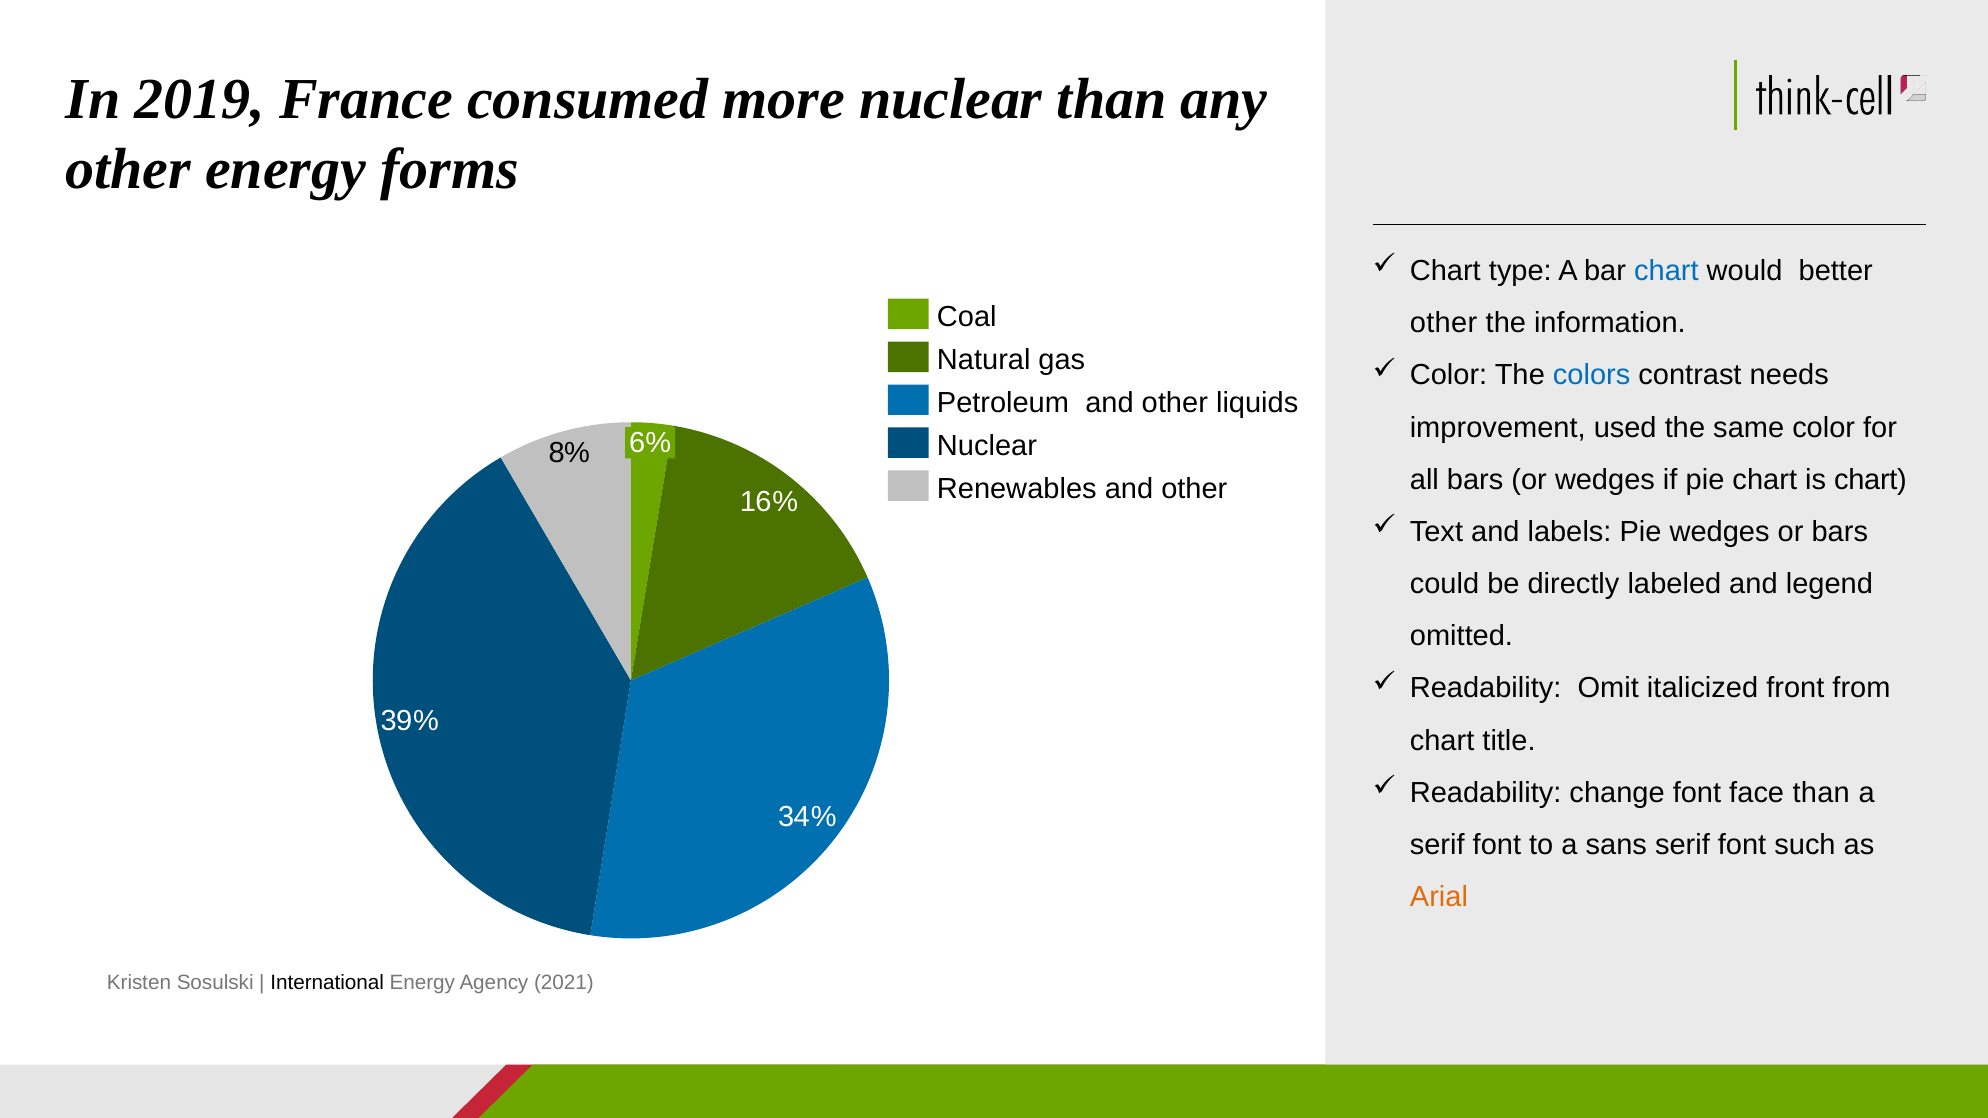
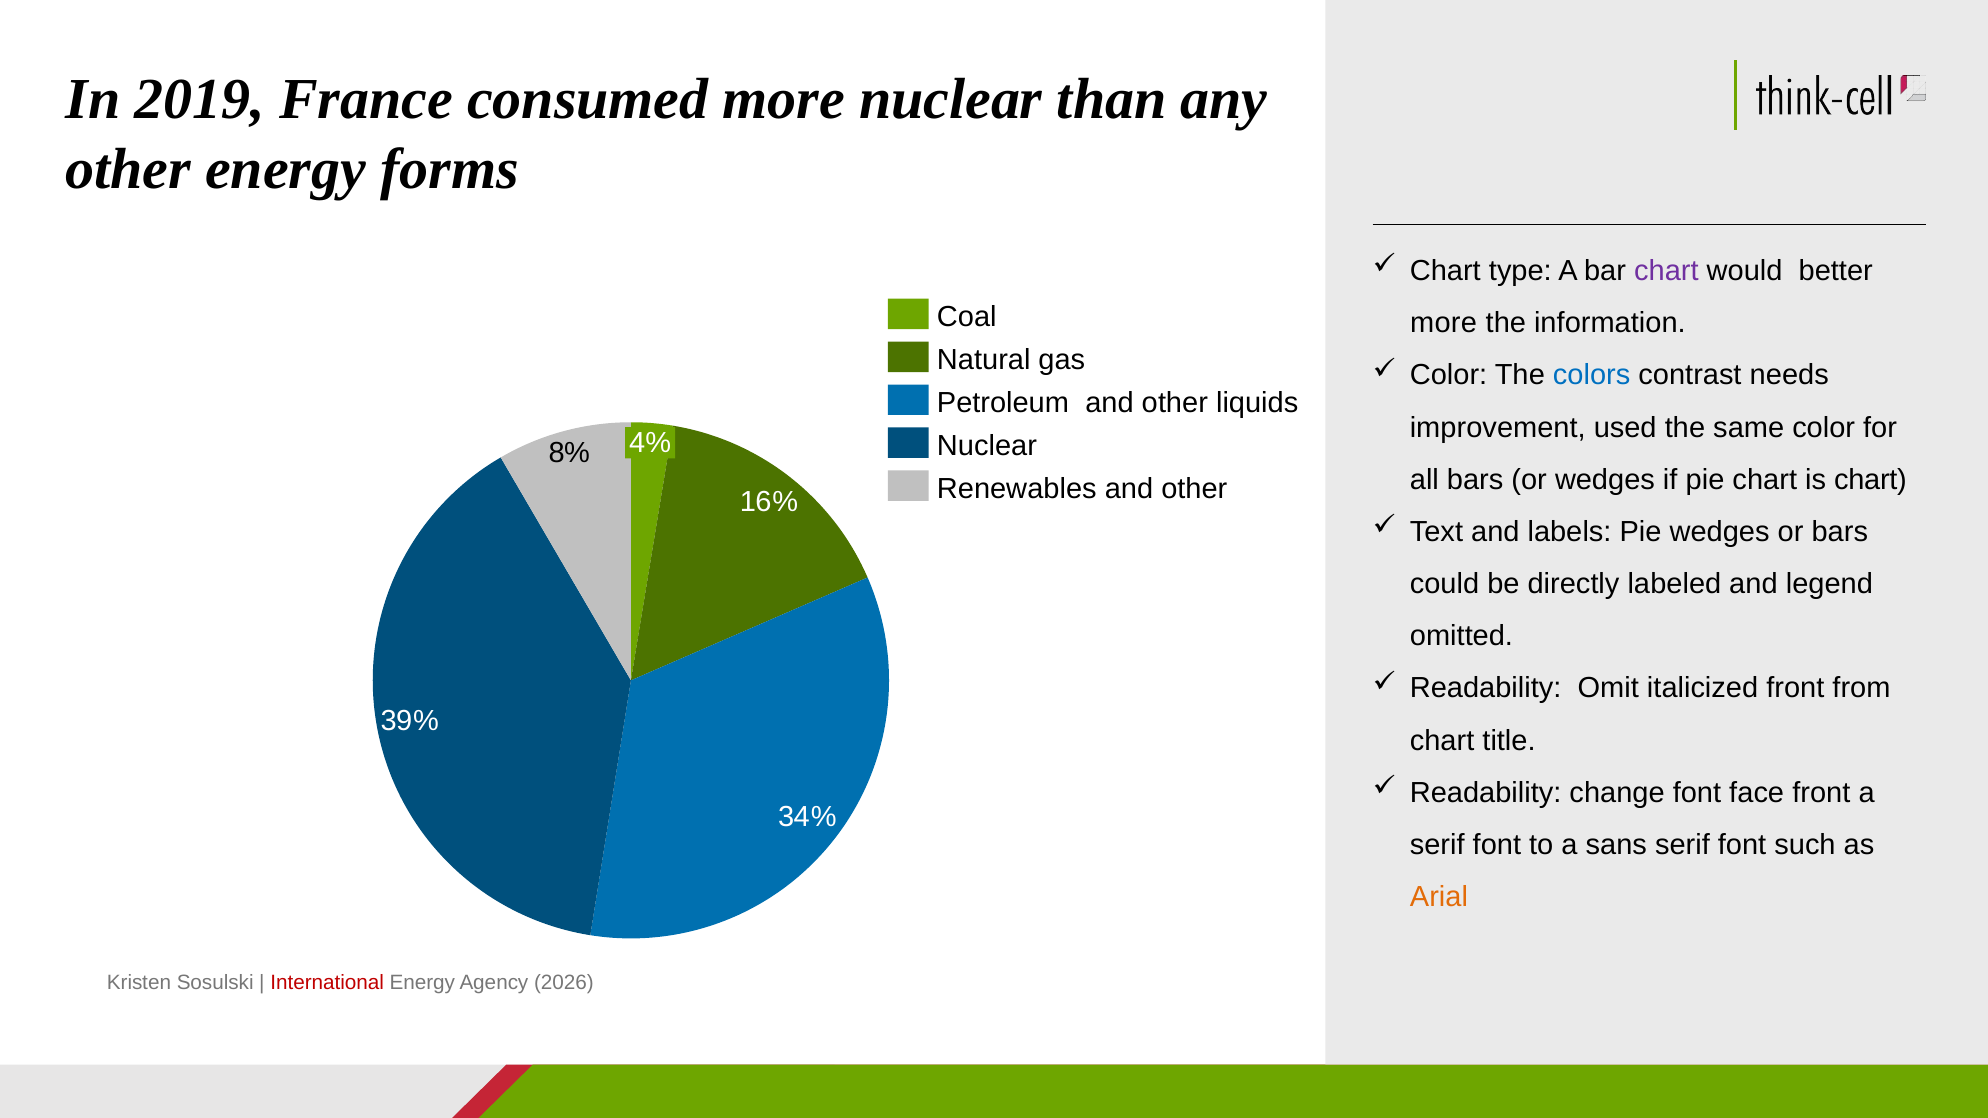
chart at (1666, 271) colour: blue -> purple
other at (1444, 323): other -> more
6%: 6% -> 4%
face than: than -> front
International colour: black -> red
2021: 2021 -> 2026
